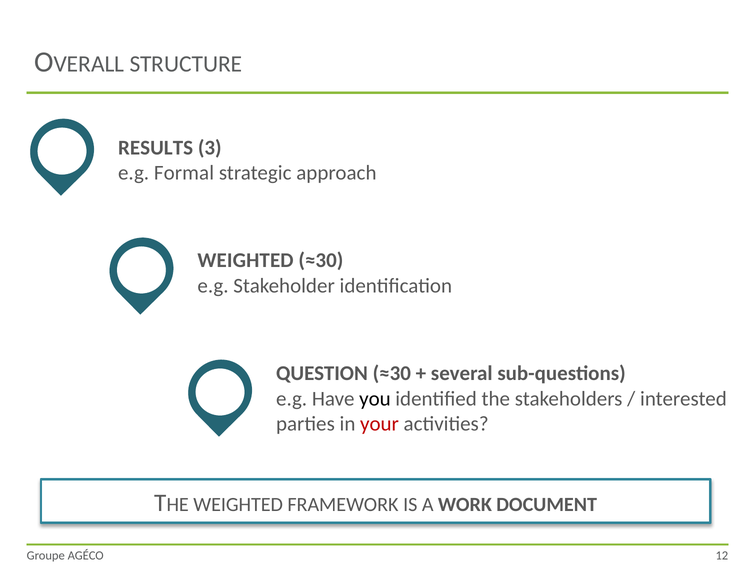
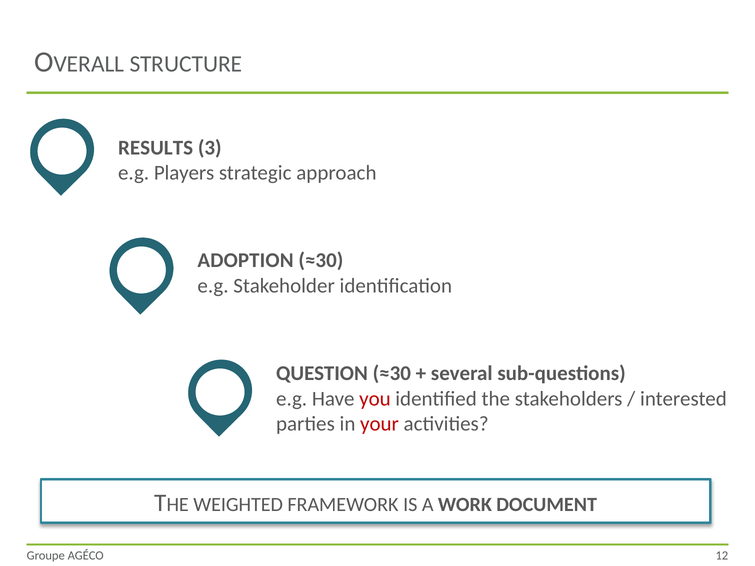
Formal: Formal -> Players
WEIGHTED at (246, 261): WEIGHTED -> ADOPTION
you colour: black -> red
